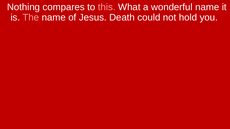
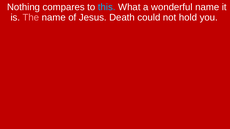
this colour: pink -> light blue
